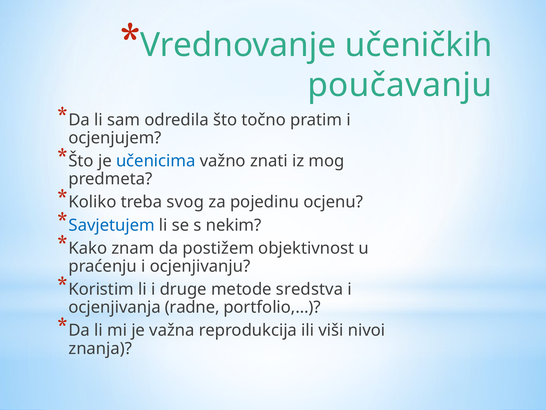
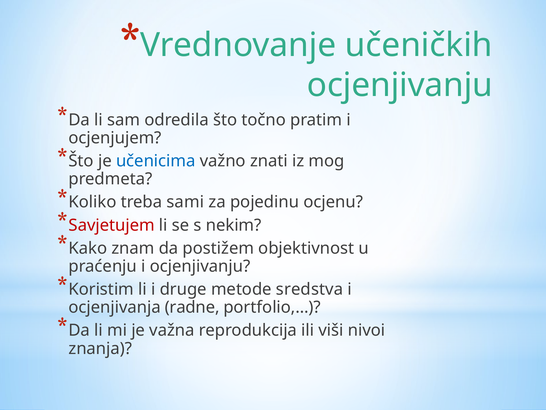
poučavanju at (400, 85): poučavanju -> ocjenjivanju
svog: svog -> sami
Savjetujem colour: blue -> red
